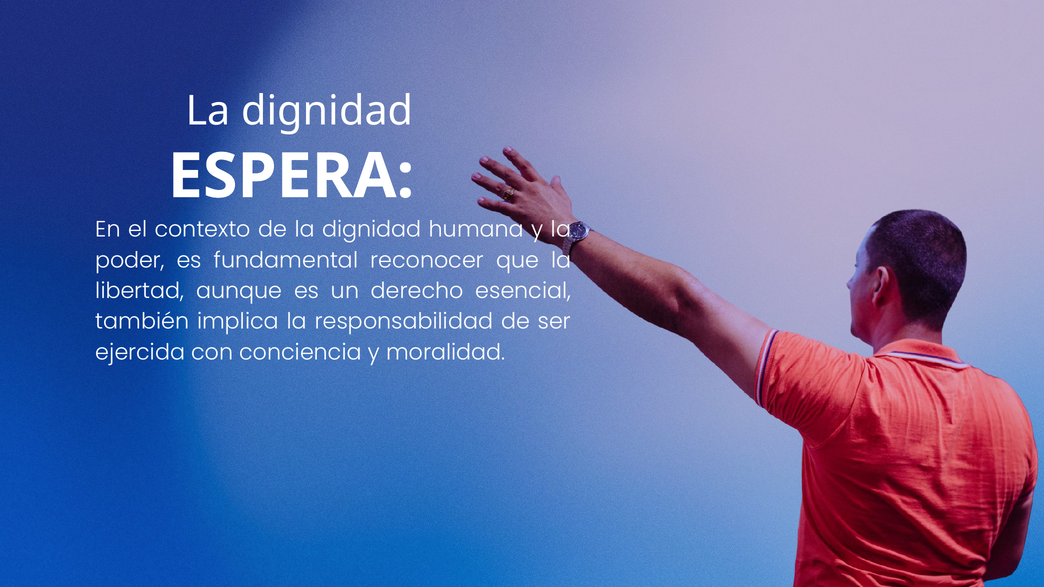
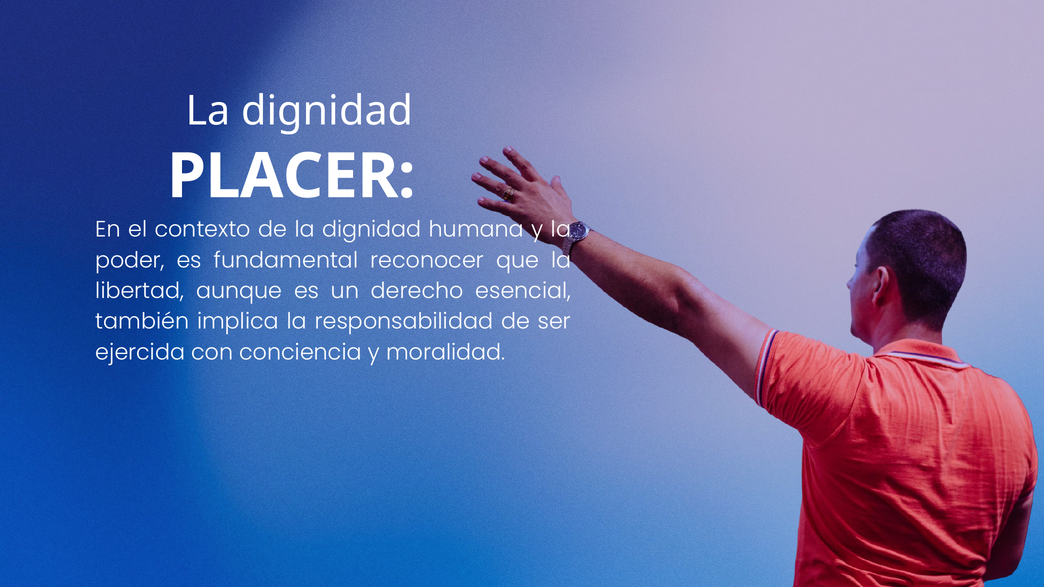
ESPERA: ESPERA -> PLACER
